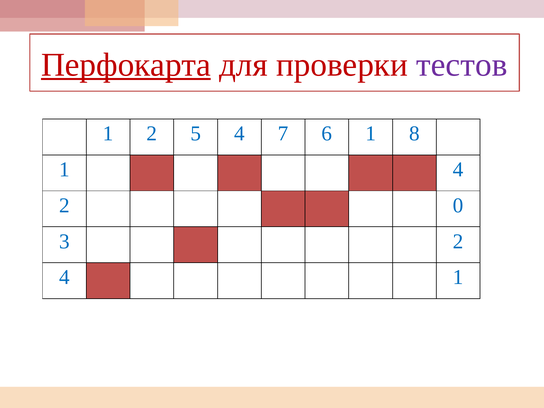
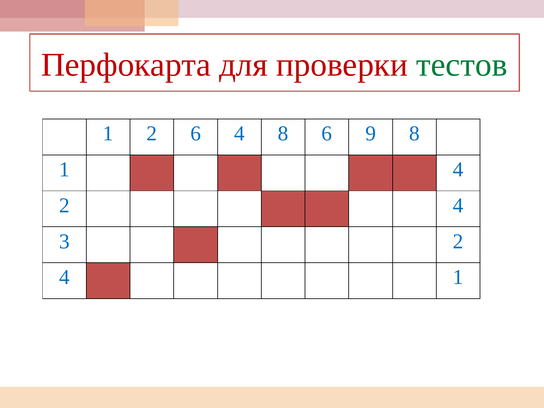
Перфокарта underline: present -> none
тестов colour: purple -> green
2 5: 5 -> 6
4 7: 7 -> 8
6 1: 1 -> 9
0 at (458, 205): 0 -> 4
